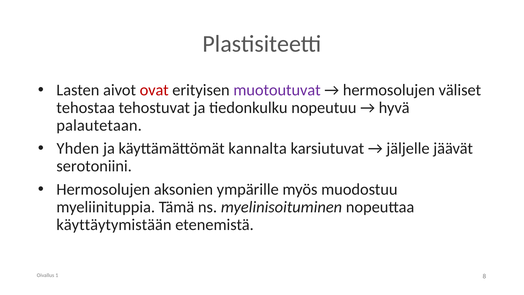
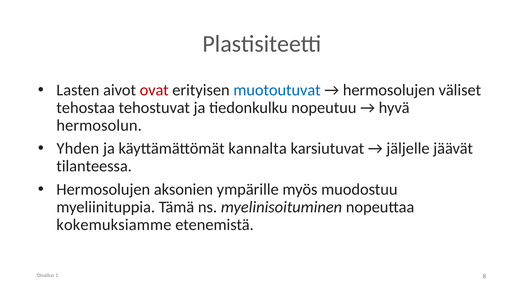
muotoutuvat colour: purple -> blue
palautetaan: palautetaan -> hermosolun
serotoniini: serotoniini -> tilanteessa
käyttäytymistään: käyttäytymistään -> kokemuksiamme
